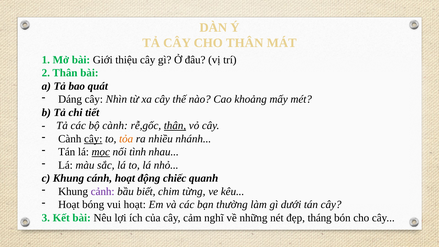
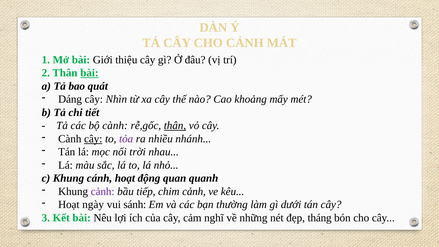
CHO THÂN: THÂN -> CẢNH
bài at (89, 73) underline: none -> present
tỏa colour: orange -> purple
mọc underline: present -> none
tình: tình -> trời
chiếc: chiếc -> quan
biết: biết -> tiếp
chim từng: từng -> cảnh
bóng: bóng -> ngày
vui hoạt: hoạt -> sánh
